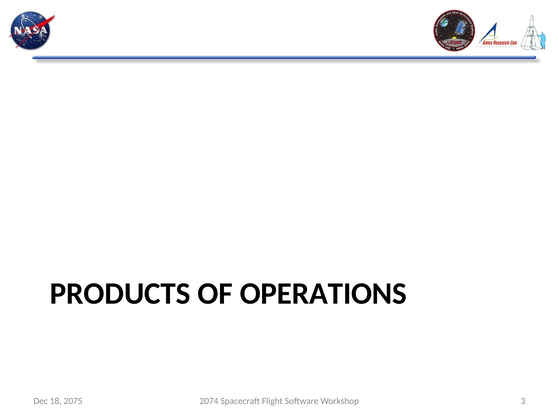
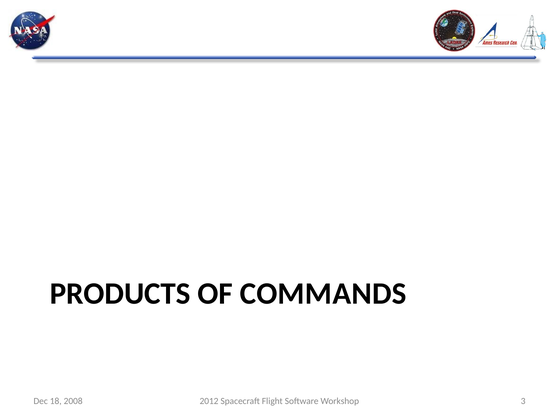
OPERATIONS: OPERATIONS -> COMMANDS
2074: 2074 -> 2012
2075: 2075 -> 2008
